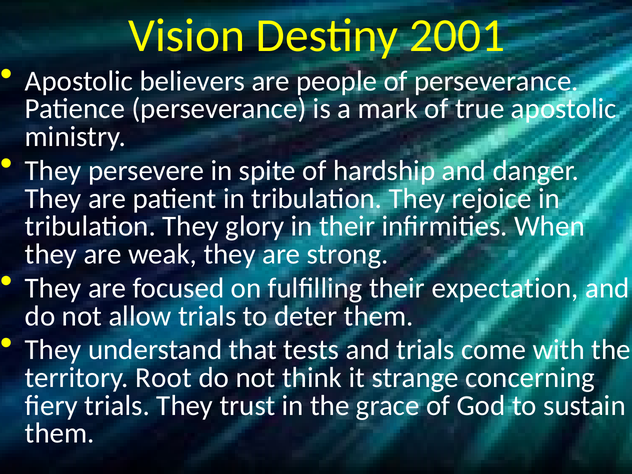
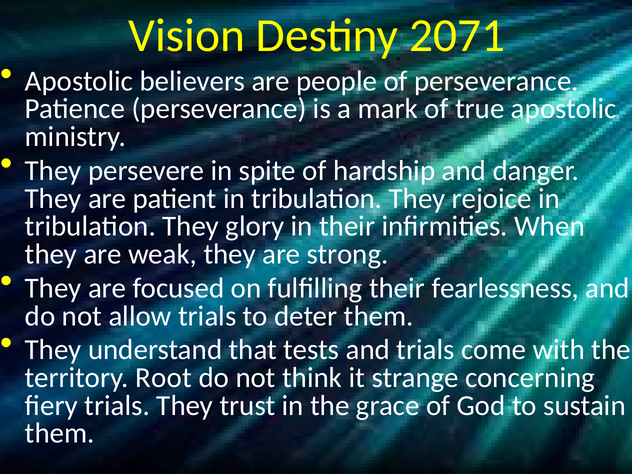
2001: 2001 -> 2071
expectation: expectation -> fearlessness
